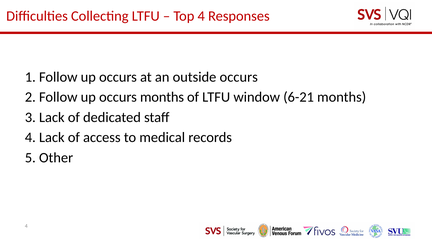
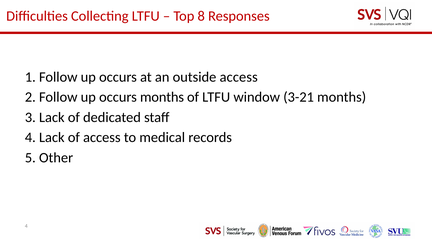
Top 4: 4 -> 8
outside occurs: occurs -> access
6-21: 6-21 -> 3-21
